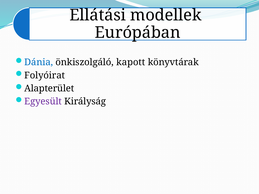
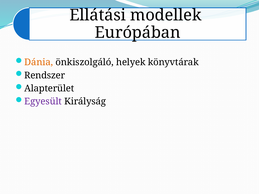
Dánia colour: blue -> orange
kapott: kapott -> helyek
Folyóirat: Folyóirat -> Rendszer
